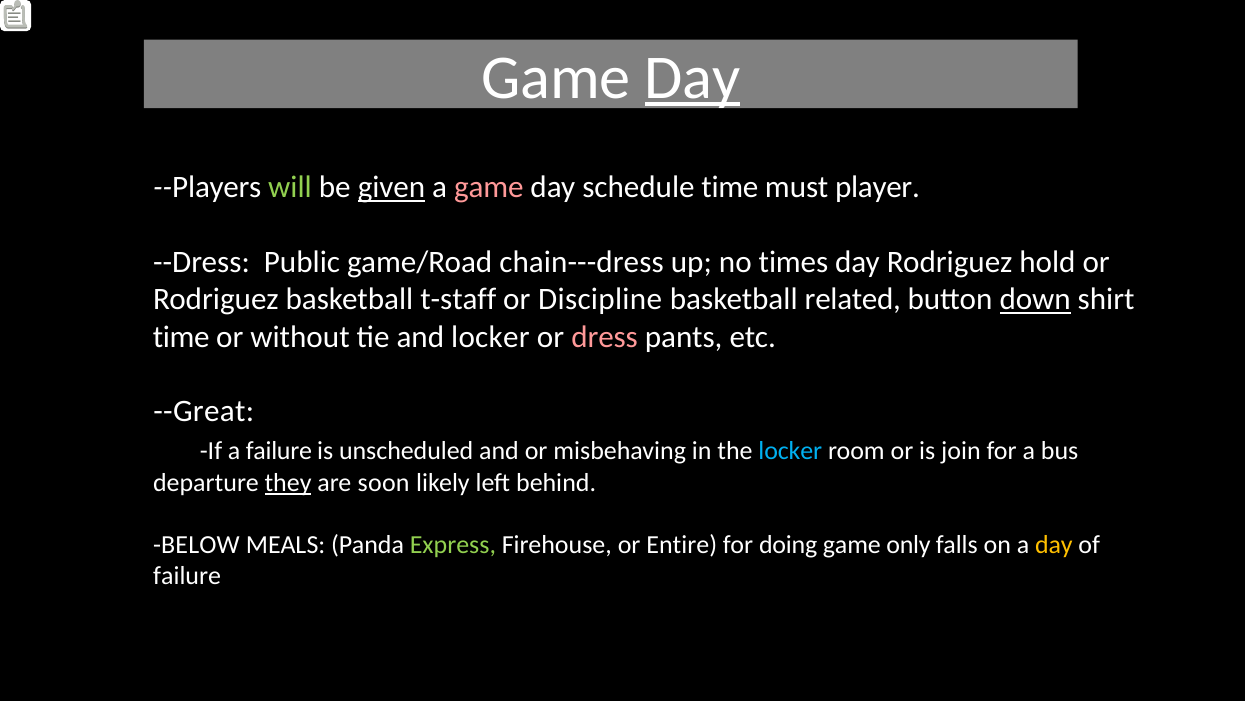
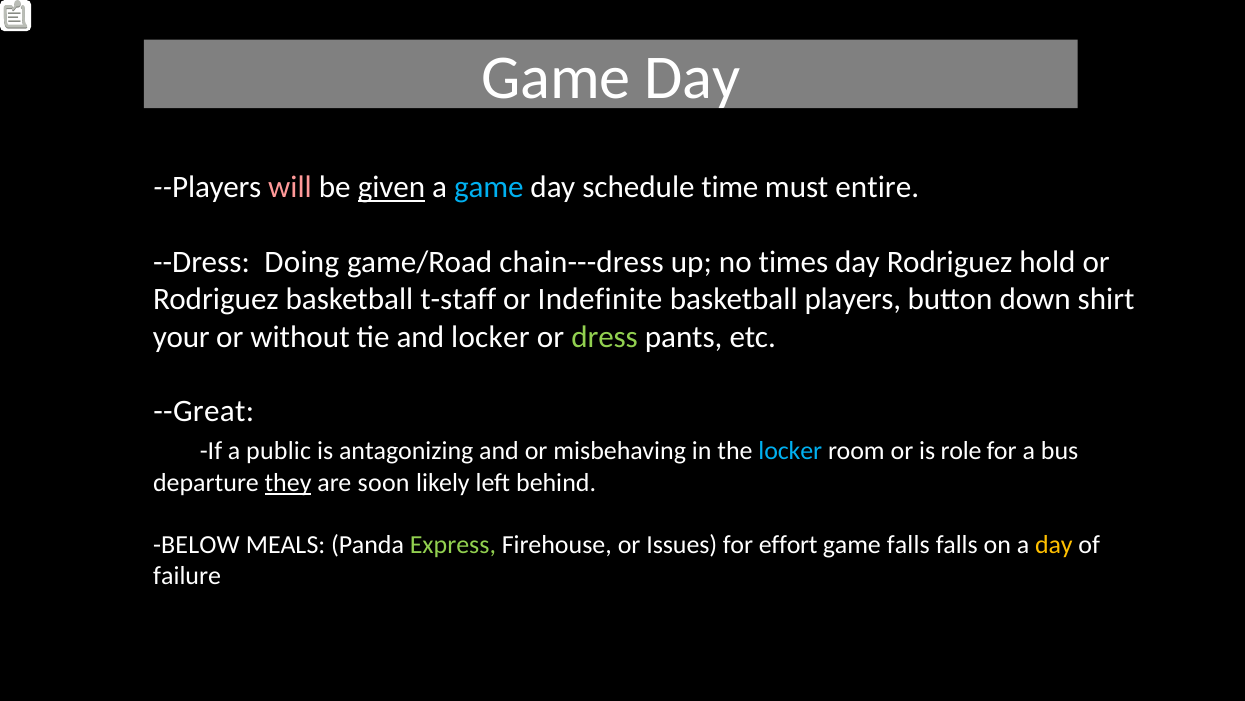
Day at (693, 77) underline: present -> none
will colour: light green -> pink
game at (489, 187) colour: pink -> light blue
player: player -> entire
Public: Public -> Doing
Discipline: Discipline -> Indefinite
related: related -> players
down underline: present -> none
time at (181, 336): time -> your
dress colour: pink -> light green
a failure: failure -> public
unscheduled: unscheduled -> antagonizing
join: join -> role
Entire: Entire -> Issues
doing: doing -> effort
game only: only -> falls
